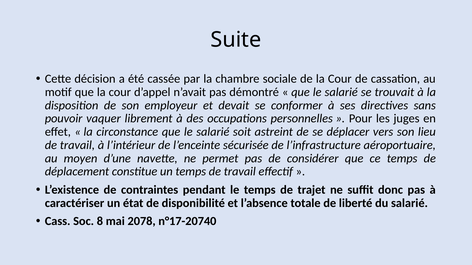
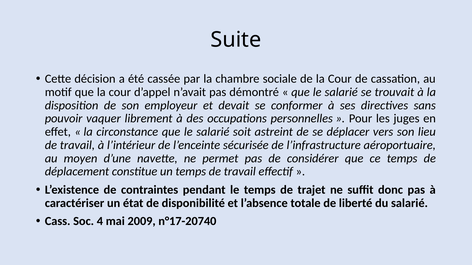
8: 8 -> 4
2078: 2078 -> 2009
